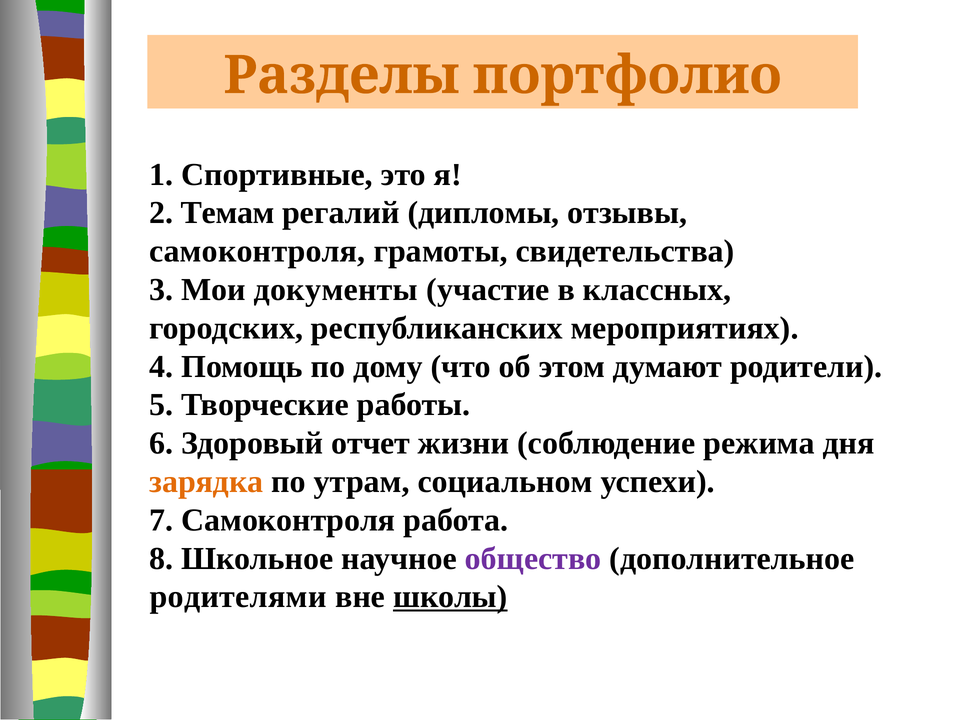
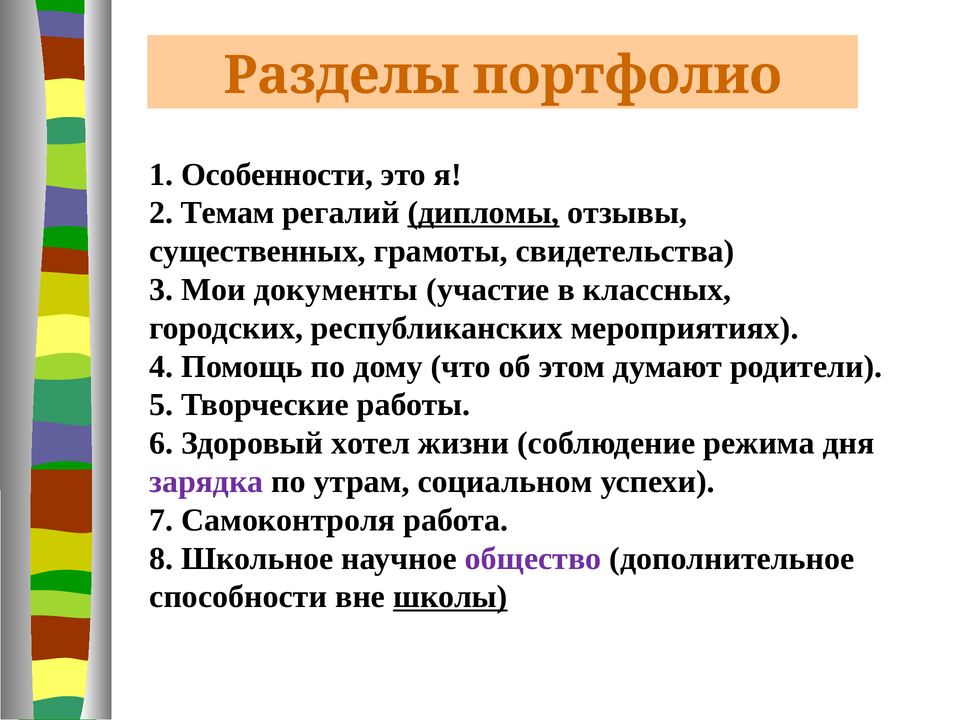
Спортивные: Спортивные -> Особенности
дипломы underline: none -> present
самоконтроля at (257, 251): самоконтроля -> существенных
отчет: отчет -> хотел
зарядка colour: orange -> purple
родителями: родителями -> способности
